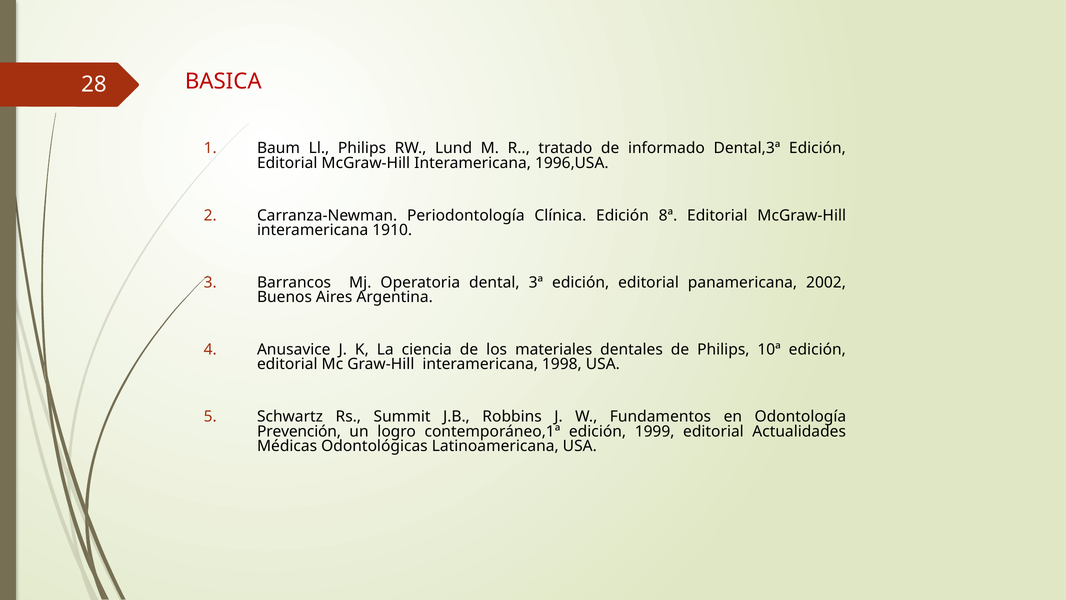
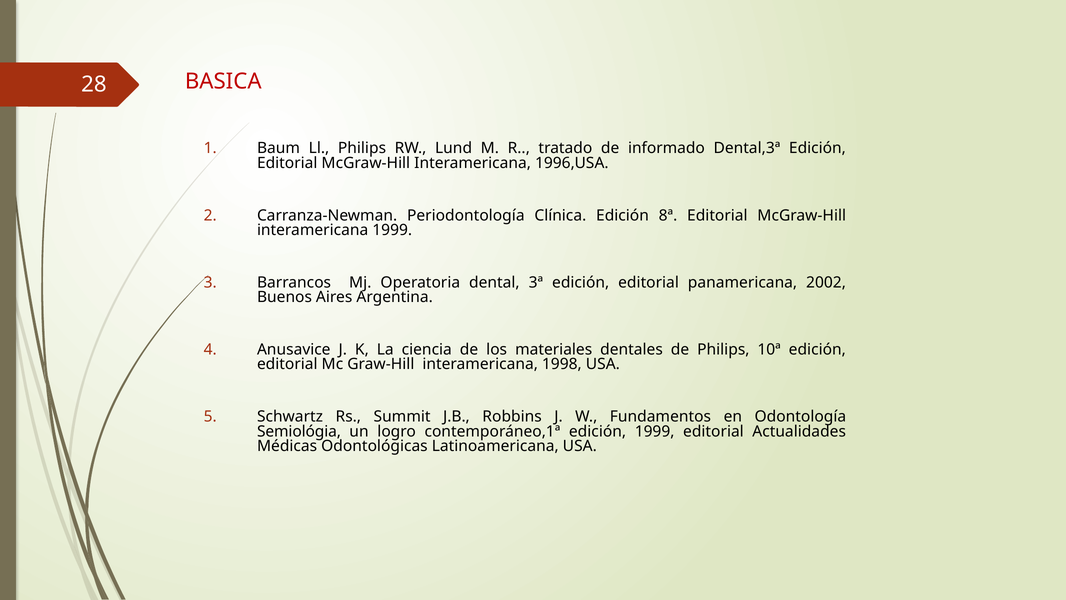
interamericana 1910: 1910 -> 1999
Prevención: Prevención -> Semiológia
